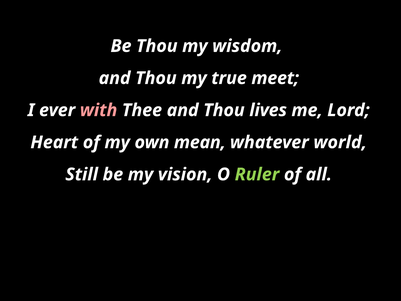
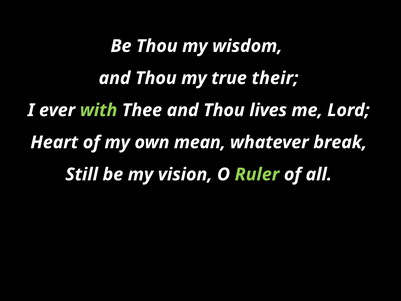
meet: meet -> their
with colour: pink -> light green
world: world -> break
